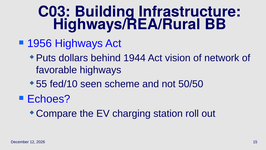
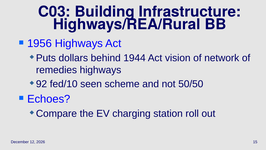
favorable: favorable -> remedies
55: 55 -> 92
